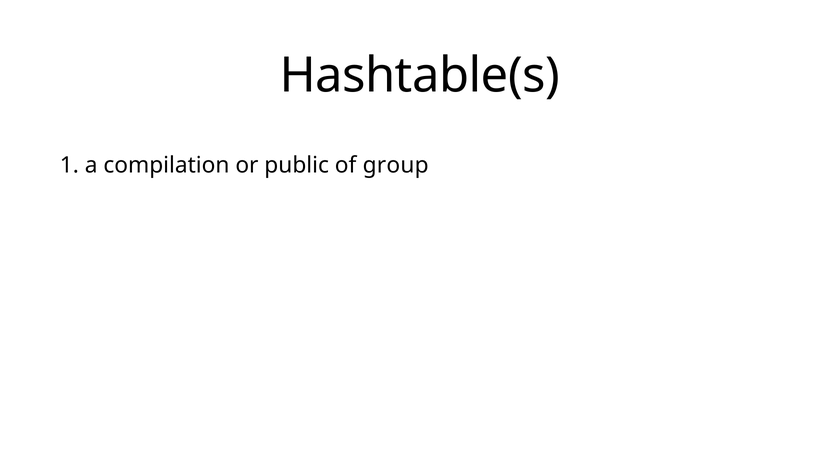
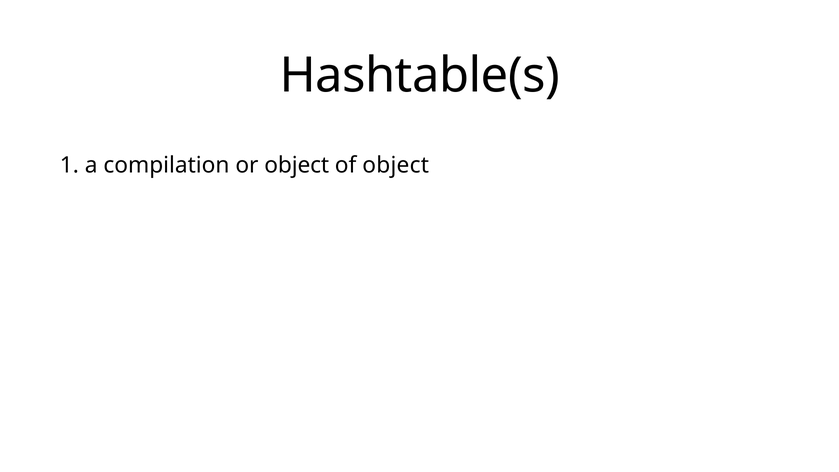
or public: public -> object
of group: group -> object
